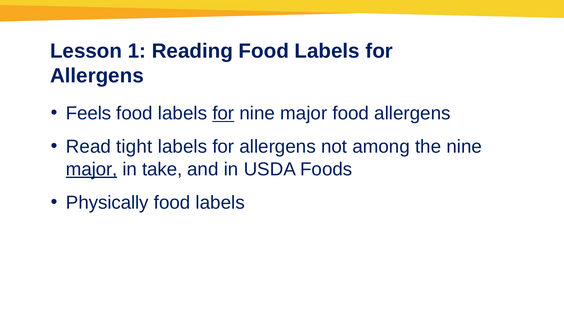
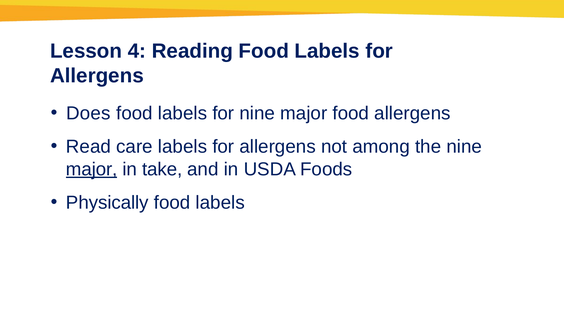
1: 1 -> 4
Feels: Feels -> Does
for at (223, 113) underline: present -> none
tight: tight -> care
